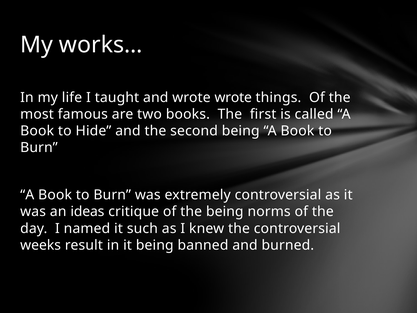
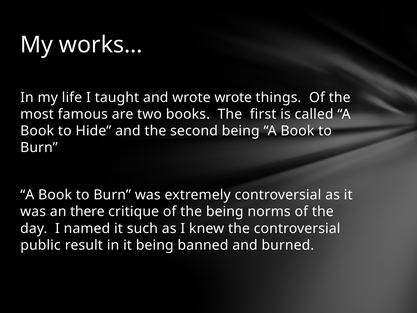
ideas: ideas -> there
weeks: weeks -> public
